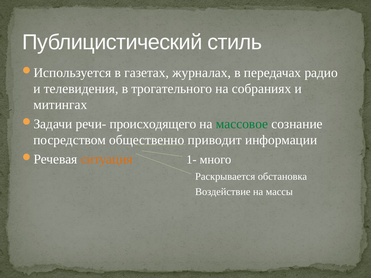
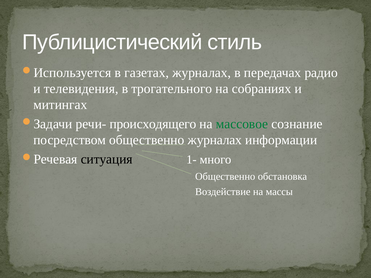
общественно приводит: приводит -> журналах
ситуация colour: orange -> black
Раскрывается at (225, 177): Раскрывается -> Общественно
